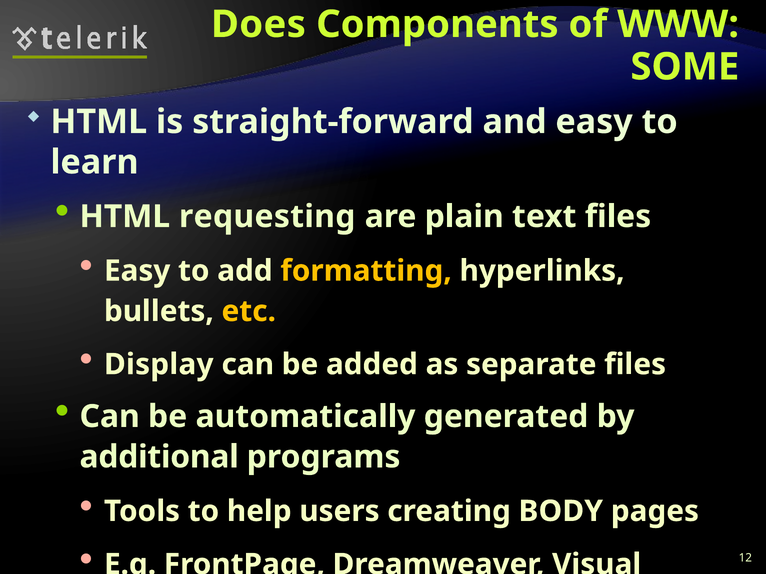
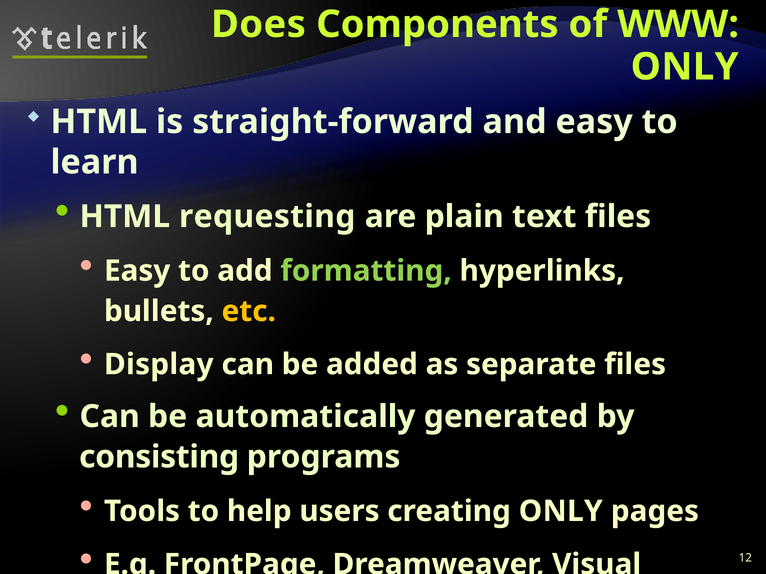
SOME at (685, 67): SOME -> ONLY
formatting colour: yellow -> light green
additional: additional -> consisting
creating BODY: BODY -> ONLY
